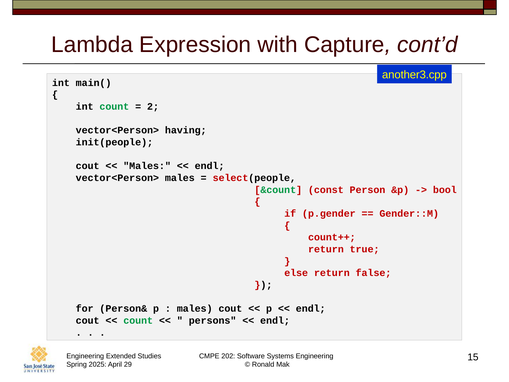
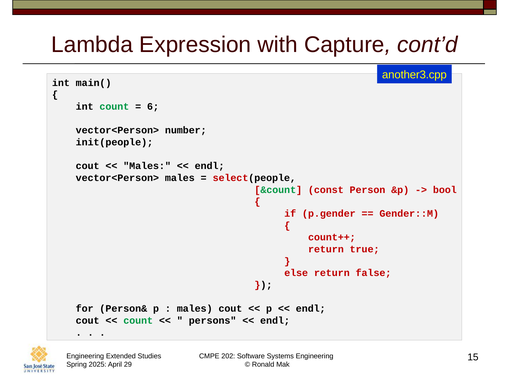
2: 2 -> 6
having: having -> number
